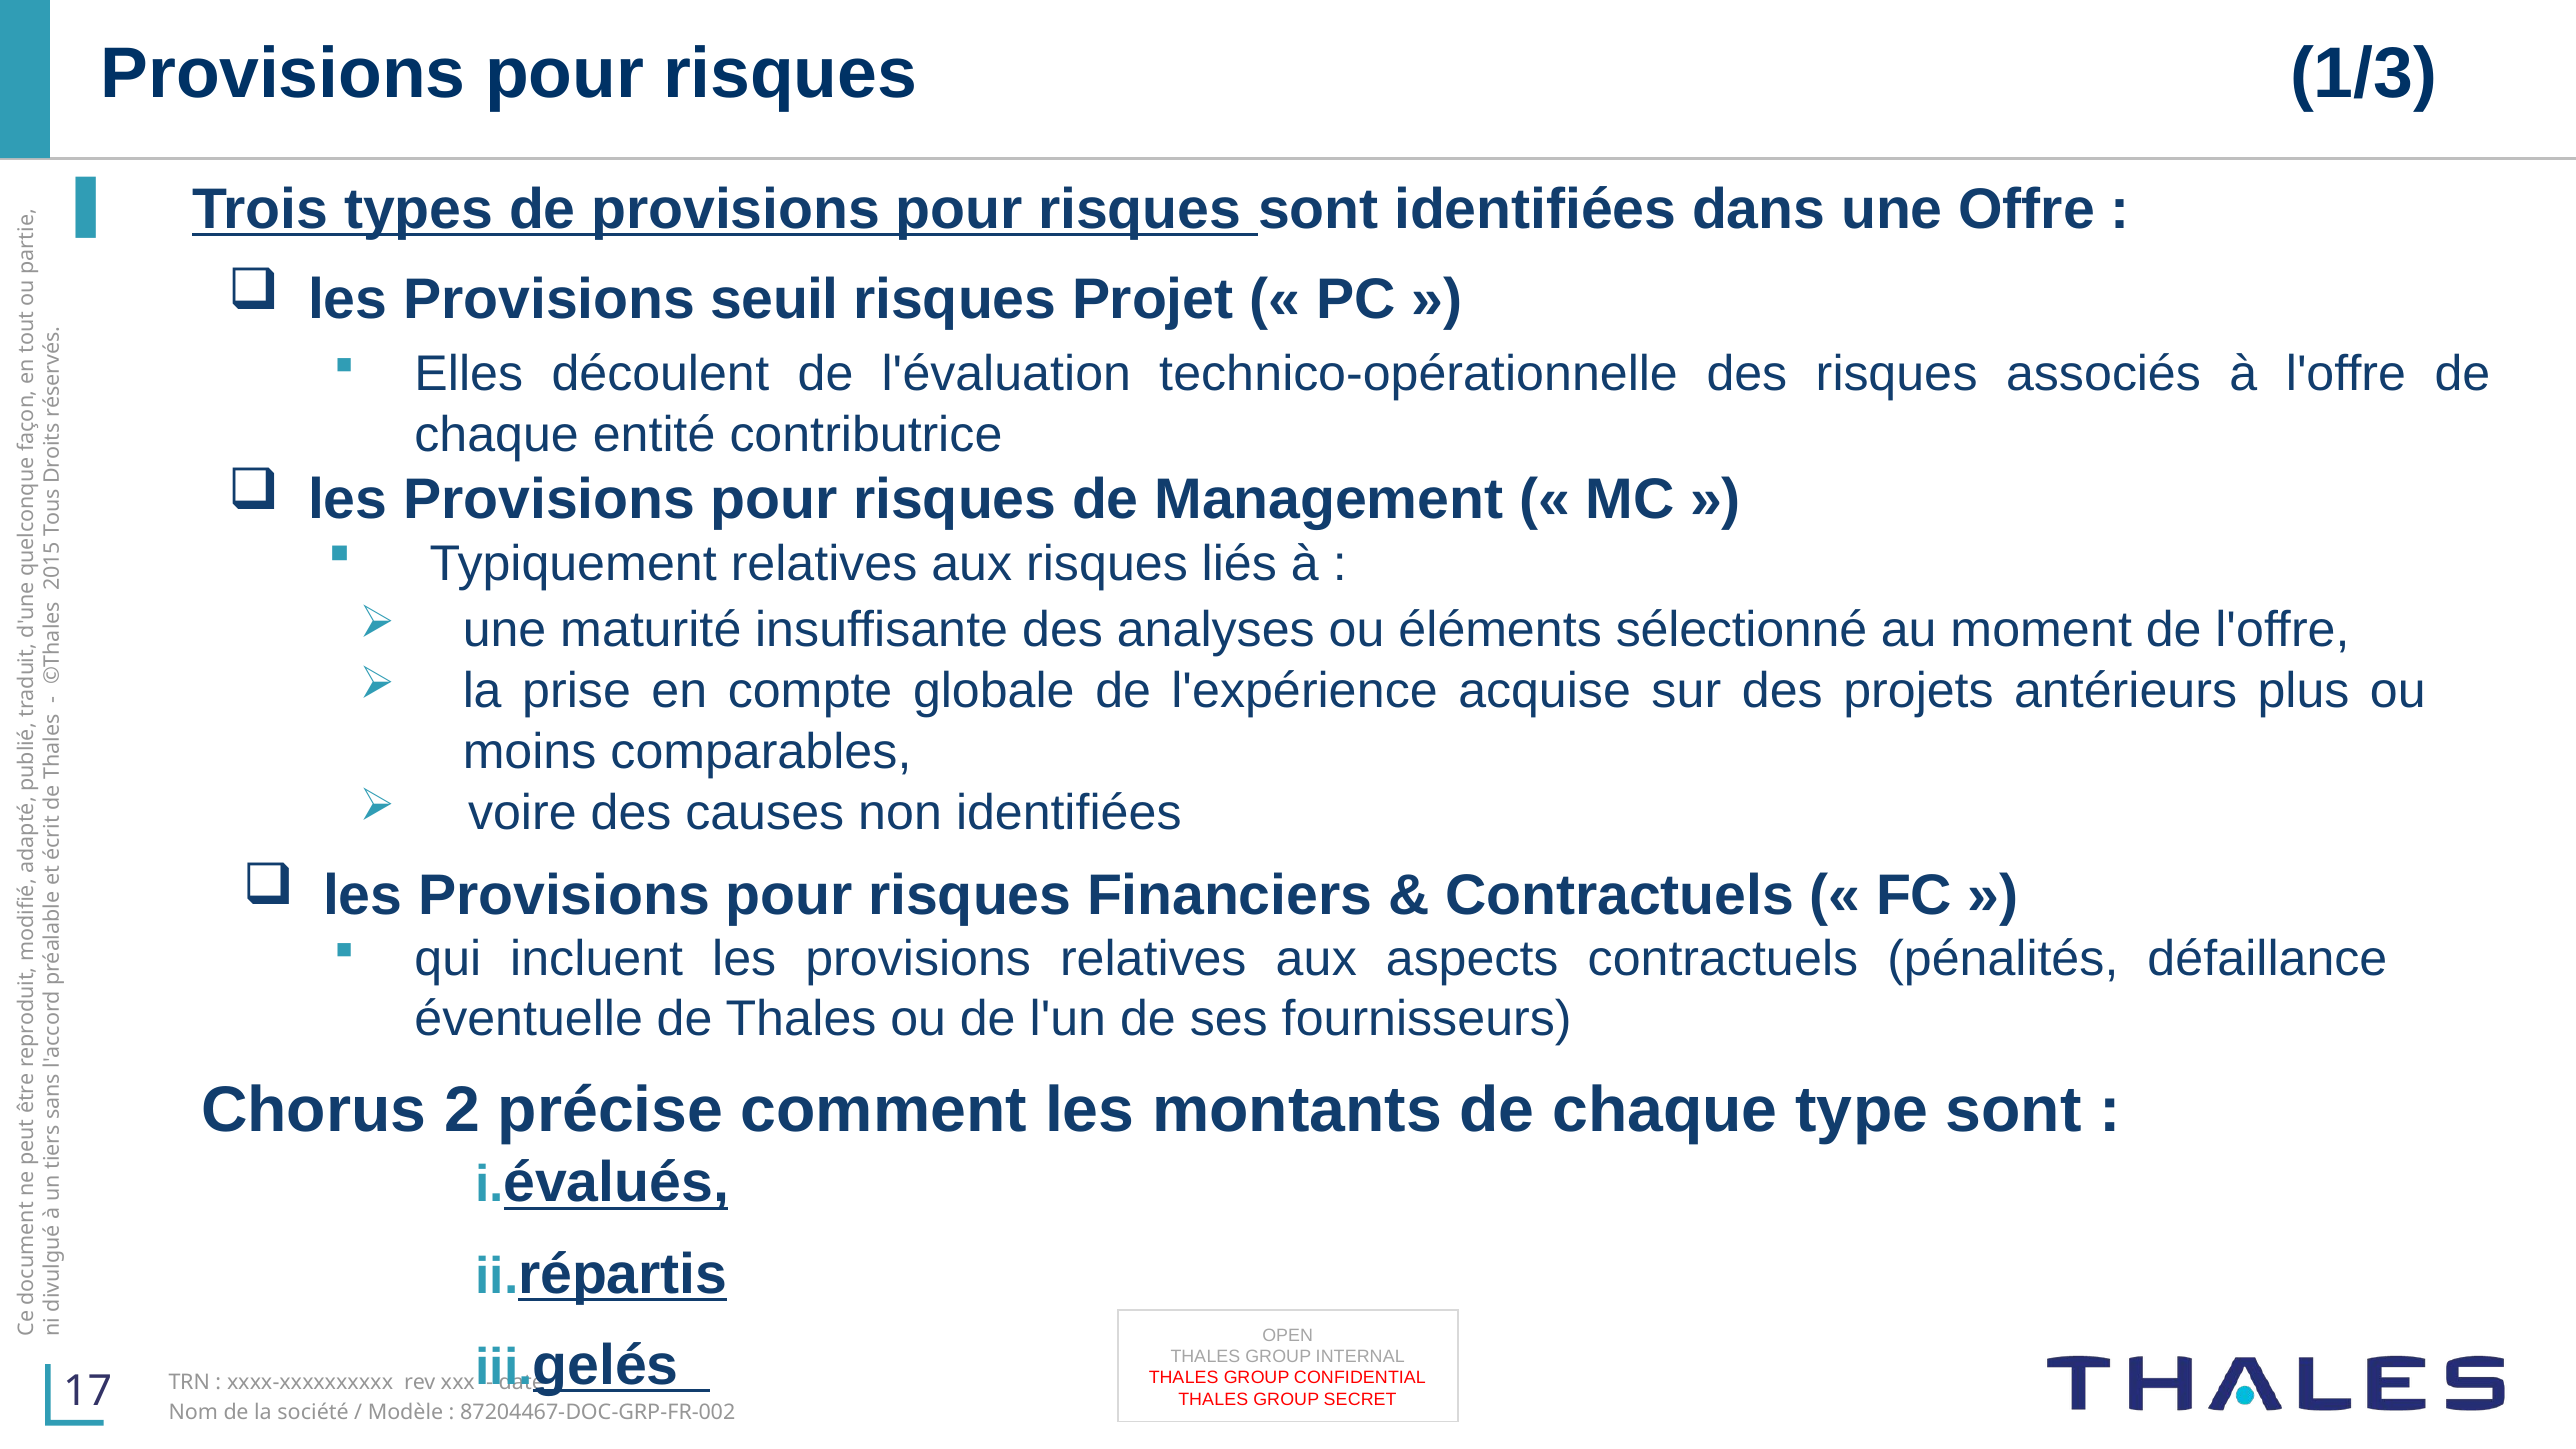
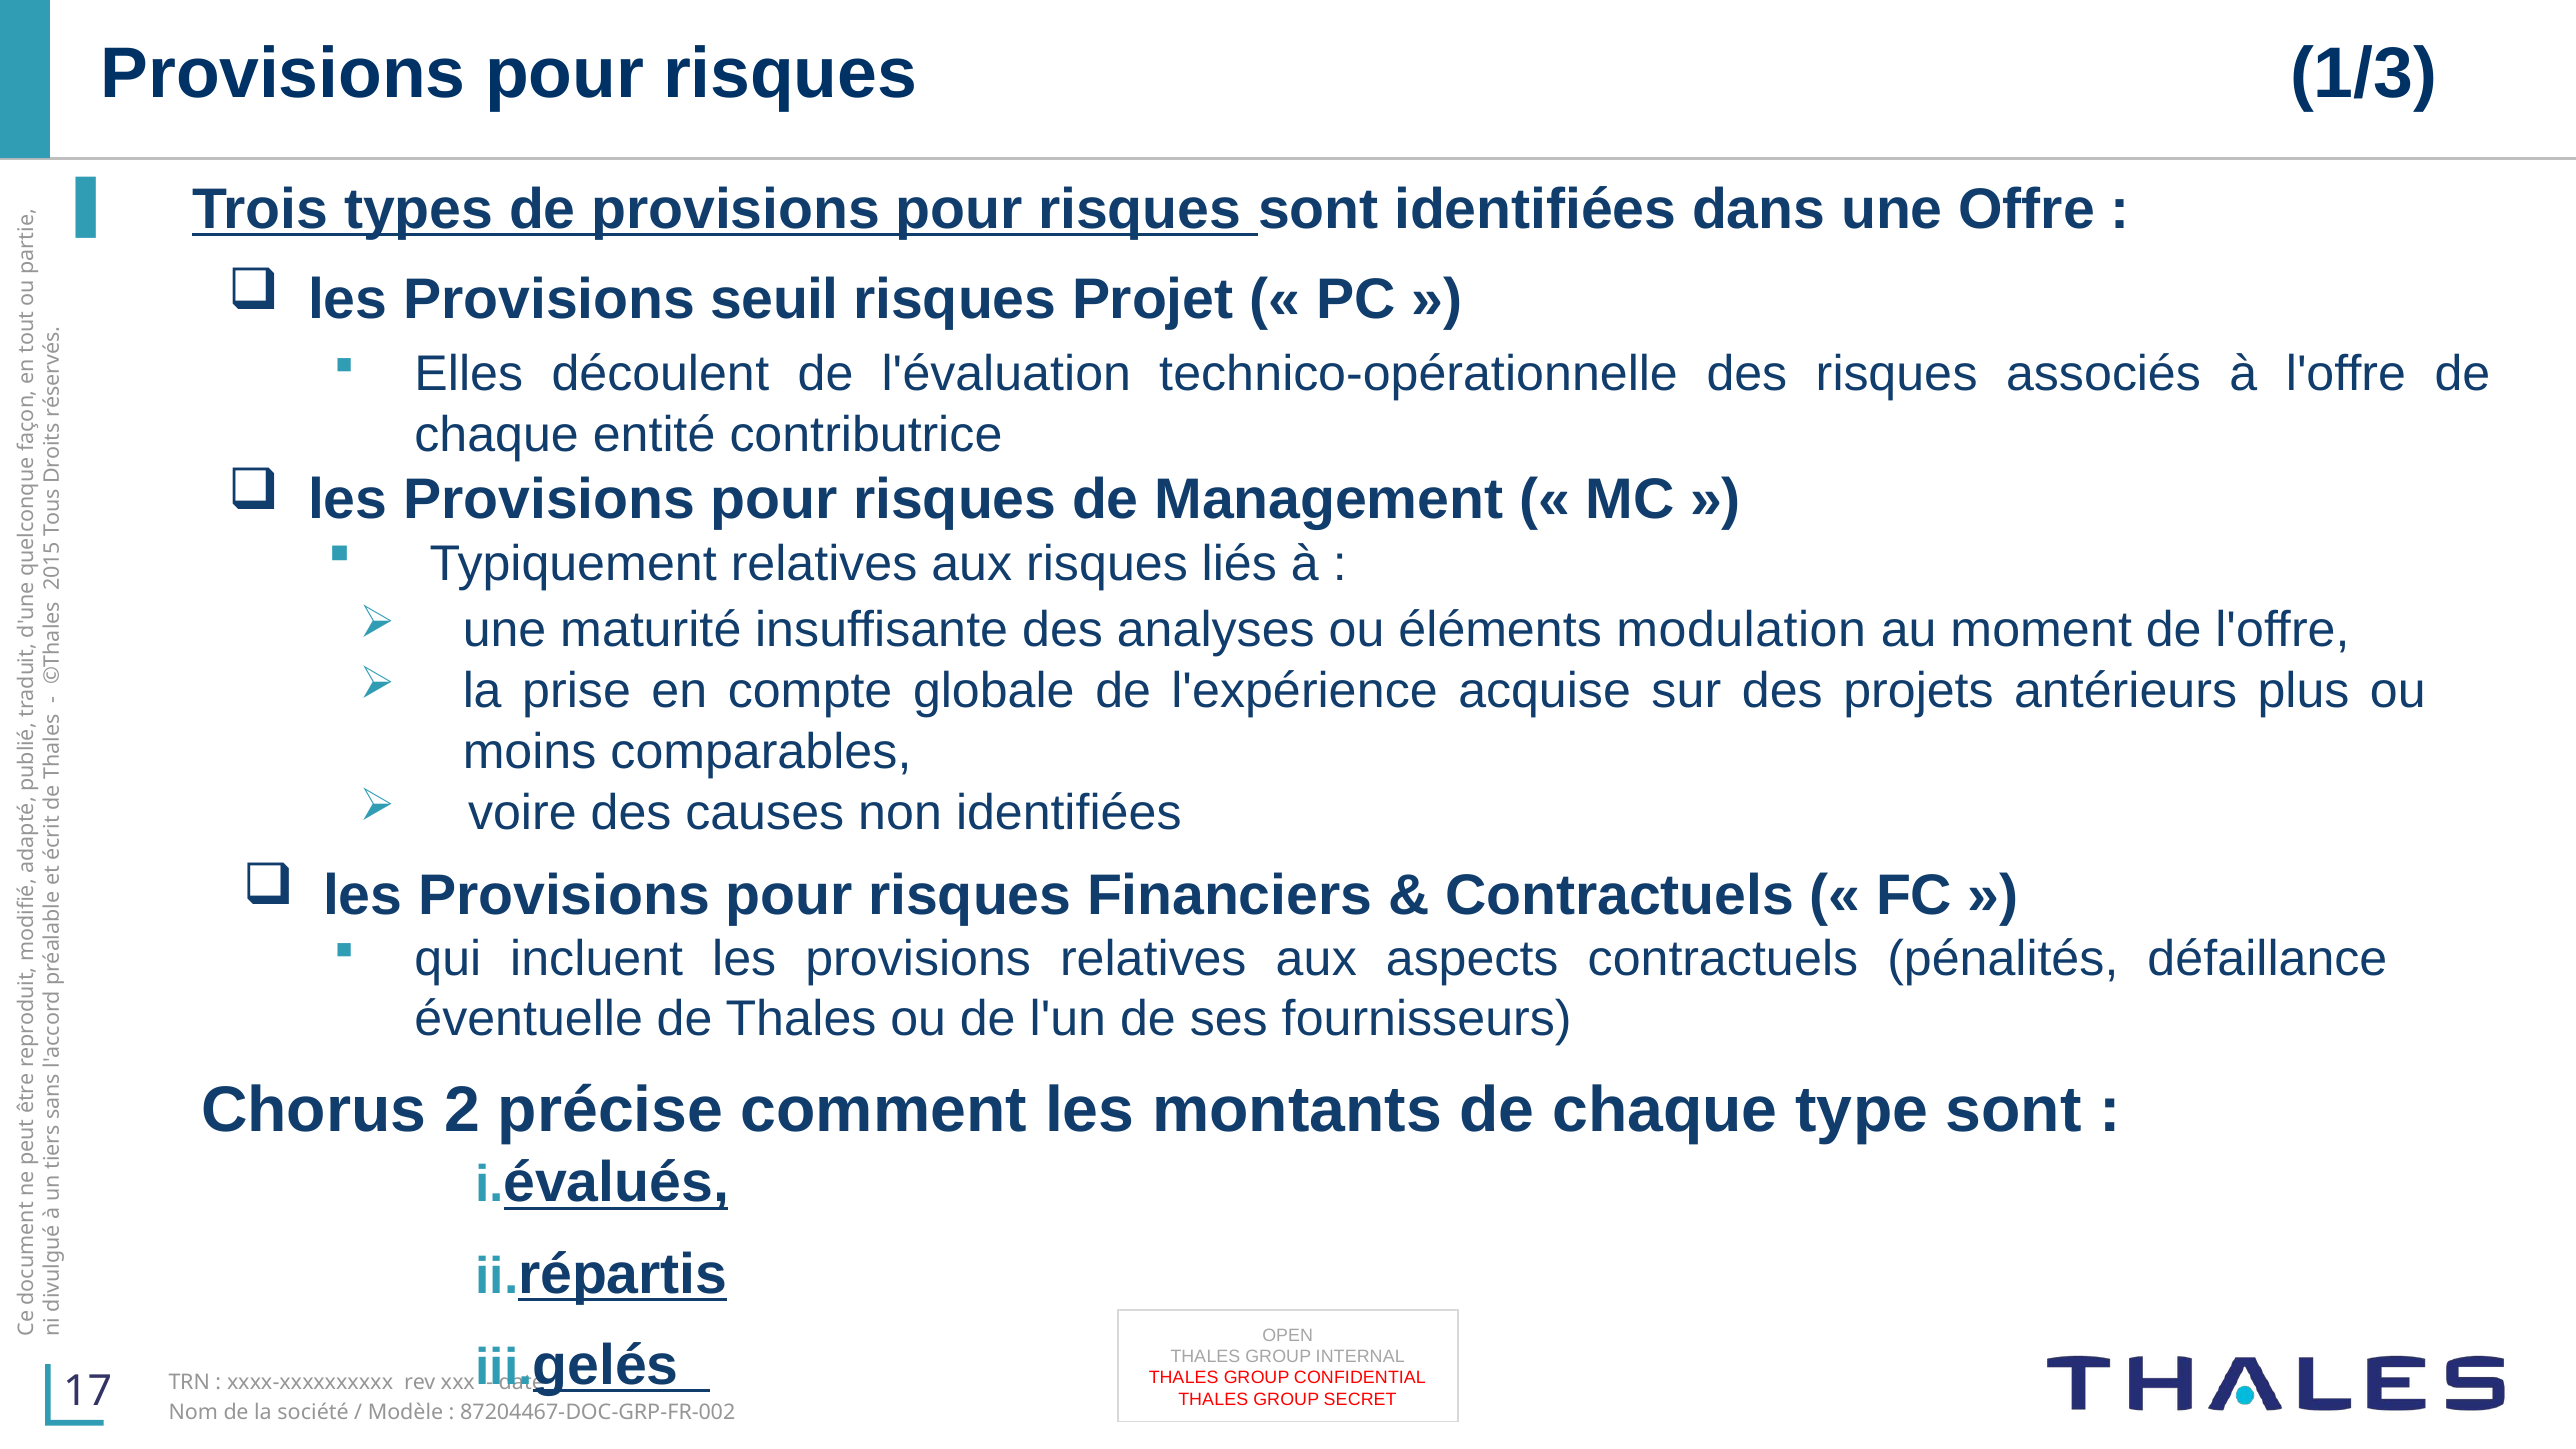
sélectionné: sélectionné -> modulation
